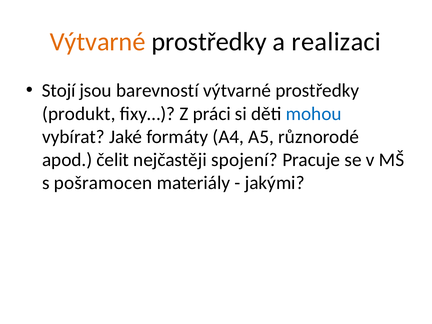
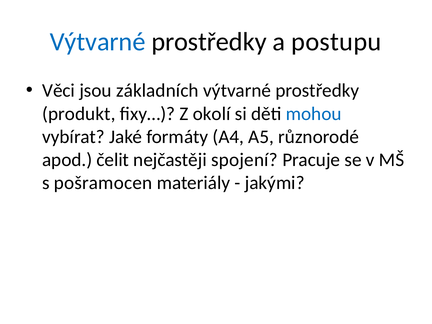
Výtvarné at (98, 42) colour: orange -> blue
realizaci: realizaci -> postupu
Stojí: Stojí -> Věci
barevností: barevností -> základních
práci: práci -> okolí
